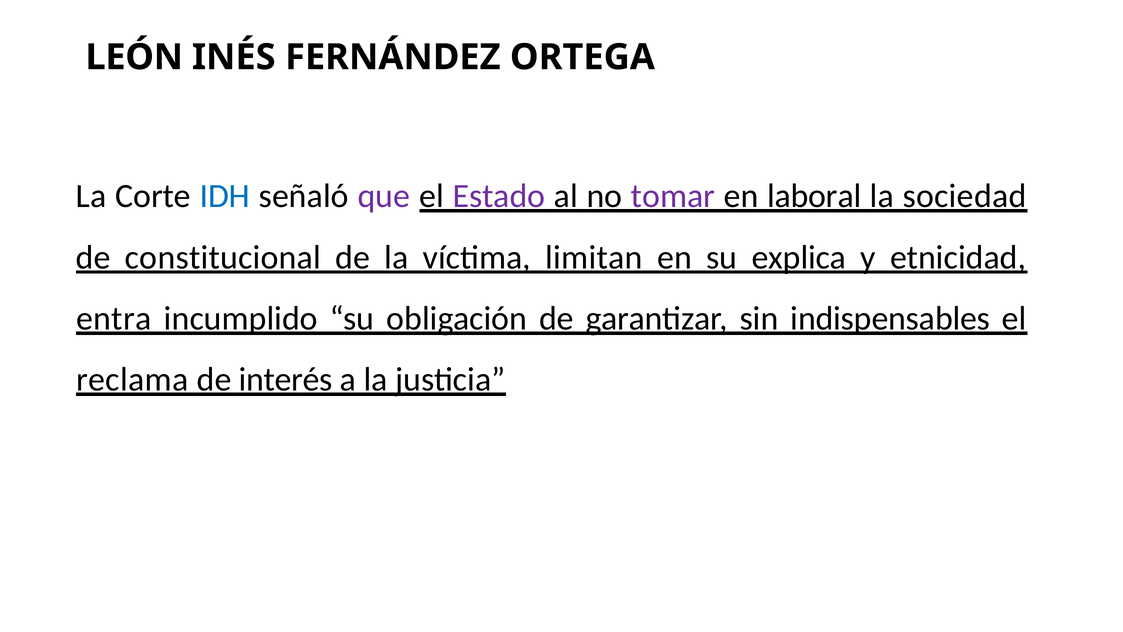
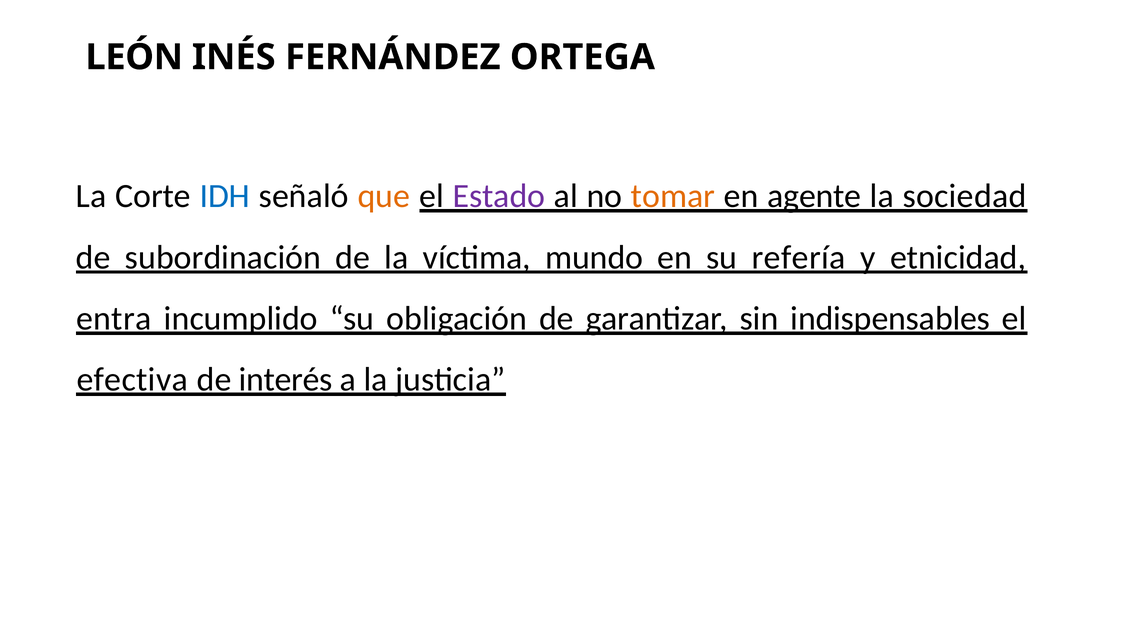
que colour: purple -> orange
tomar colour: purple -> orange
laboral: laboral -> agente
constitucional: constitucional -> subordinación
limitan: limitan -> mundo
explica: explica -> refería
reclama: reclama -> efectiva
